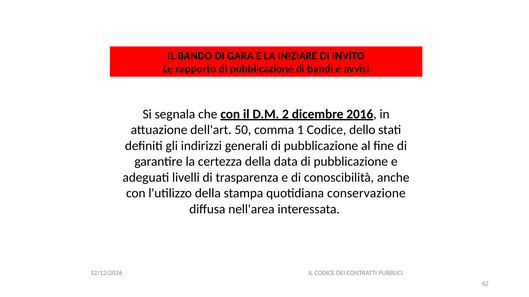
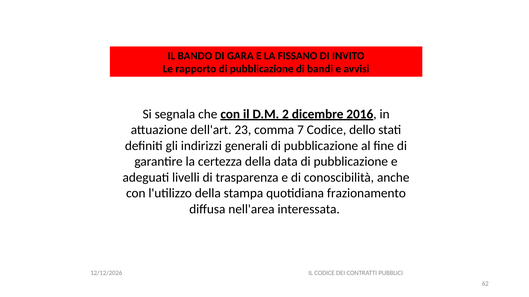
INIZIARE: INIZIARE -> FISSANO
50: 50 -> 23
1: 1 -> 7
conservazione: conservazione -> frazionamento
